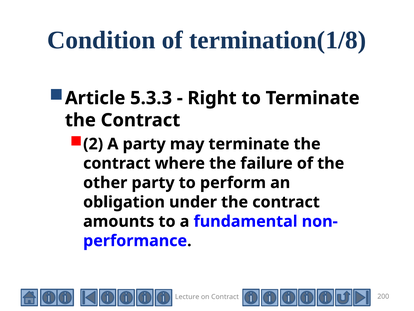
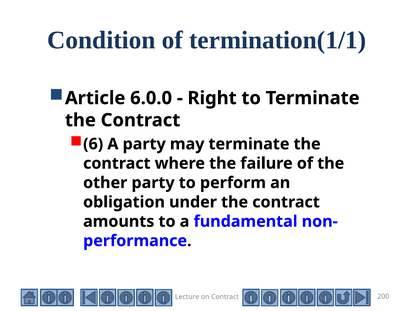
termination(1/8: termination(1/8 -> termination(1/1
5.3.3: 5.3.3 -> 6.0.0
2: 2 -> 6
